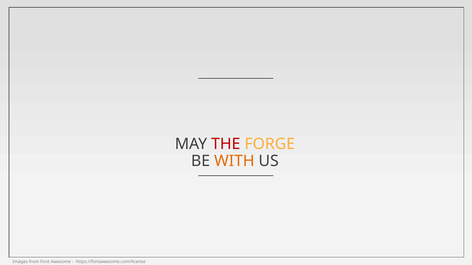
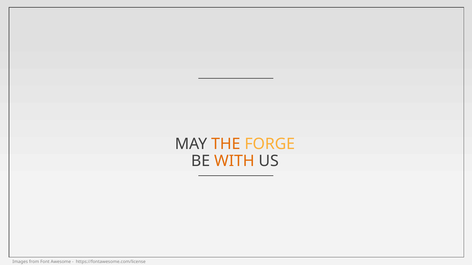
THE colour: red -> orange
